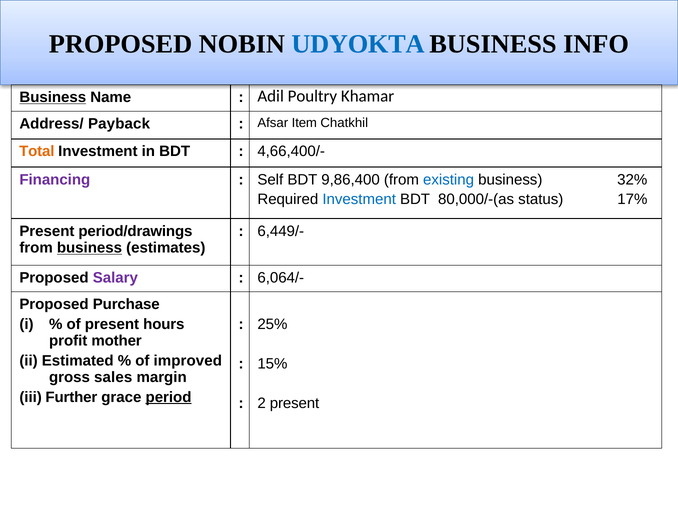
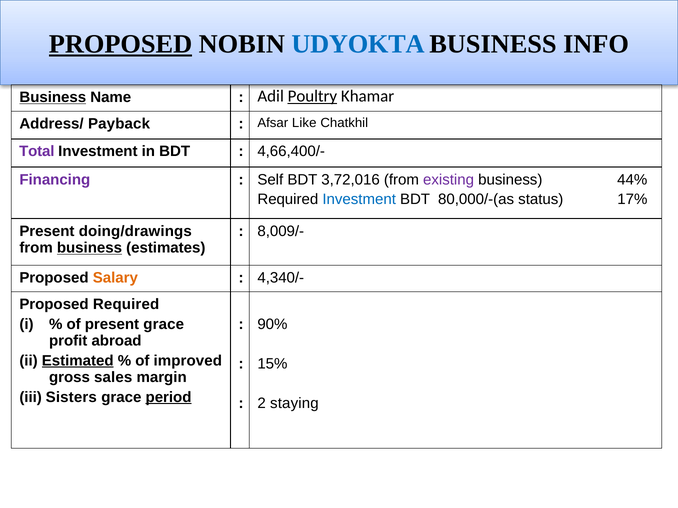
PROPOSED at (121, 44) underline: none -> present
Poultry underline: none -> present
Item: Item -> Like
Total colour: orange -> purple
9,86,400: 9,86,400 -> 3,72,016
existing colour: blue -> purple
32%: 32% -> 44%
period/drawings: period/drawings -> doing/drawings
6,449/-: 6,449/- -> 8,009/-
Salary colour: purple -> orange
6,064/-: 6,064/- -> 4,340/-
Proposed Purchase: Purchase -> Required
present hours: hours -> grace
25%: 25% -> 90%
mother: mother -> abroad
Estimated underline: none -> present
Further: Further -> Sisters
2 present: present -> staying
